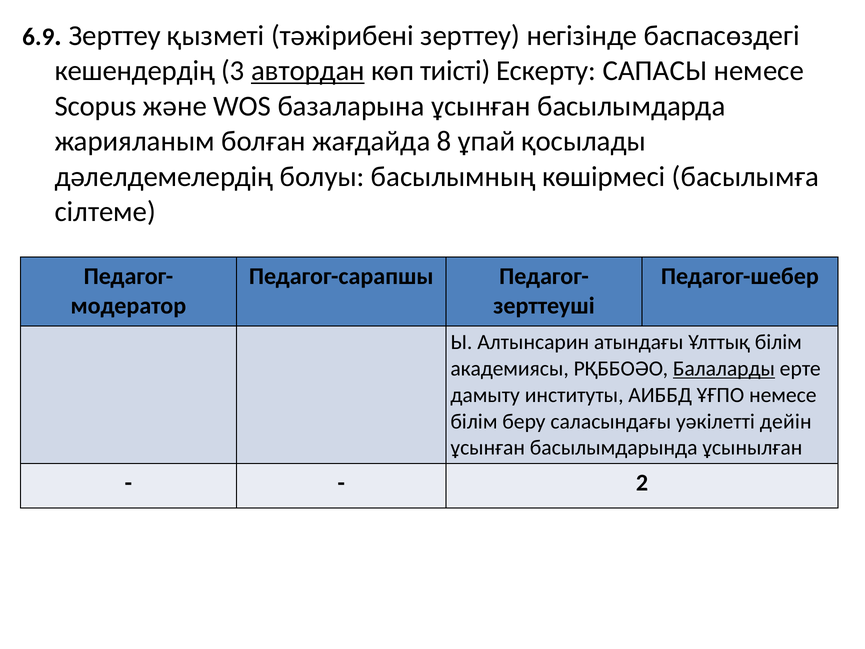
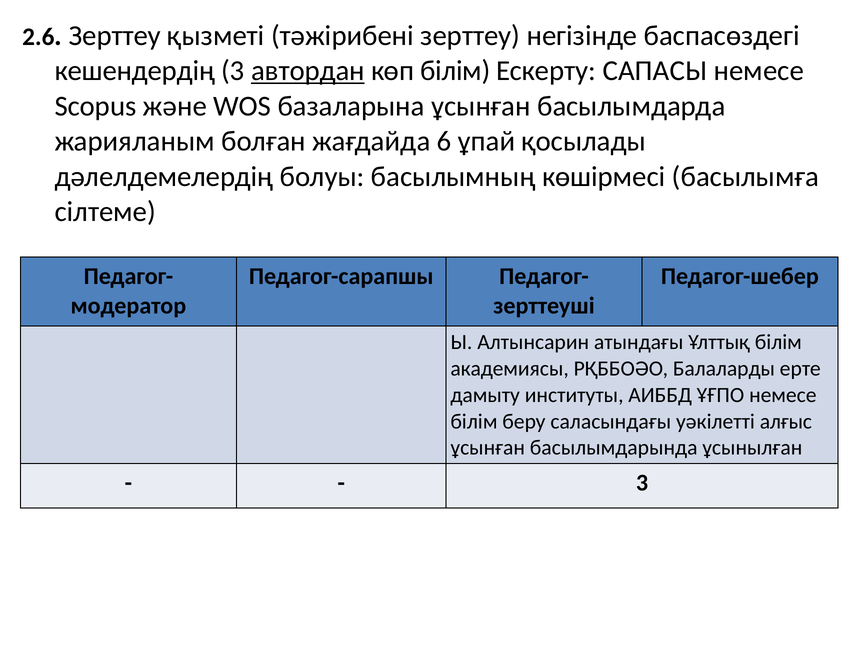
6.9: 6.9 -> 2.6
көп тиісті: тиісті -> білім
8: 8 -> 6
Балаларды underline: present -> none
дейін: дейін -> алғыс
2 at (642, 483): 2 -> 3
